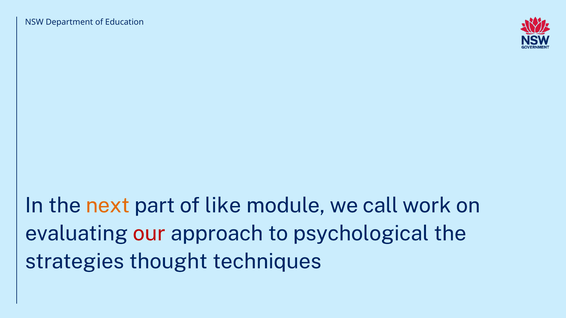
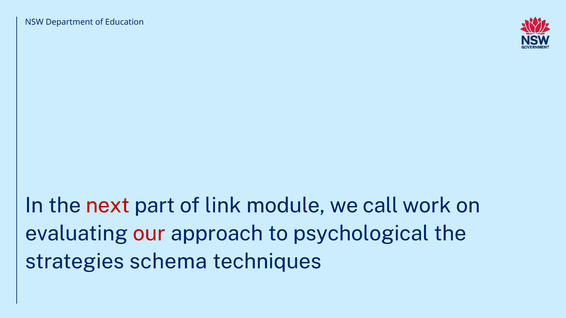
next colour: orange -> red
like: like -> link
thought: thought -> schema
